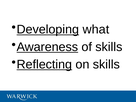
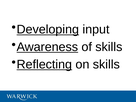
what: what -> input
